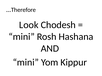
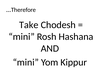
Look: Look -> Take
